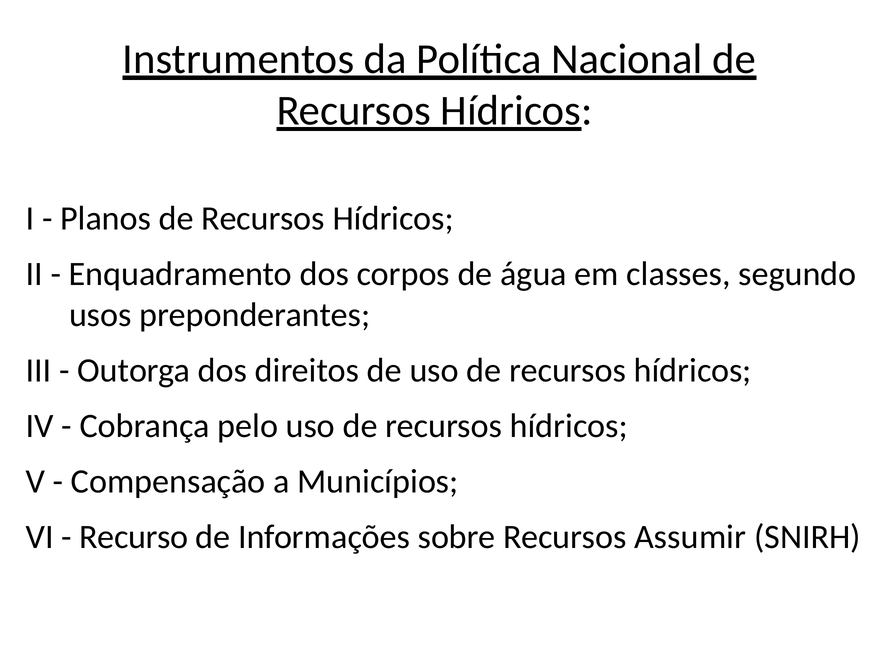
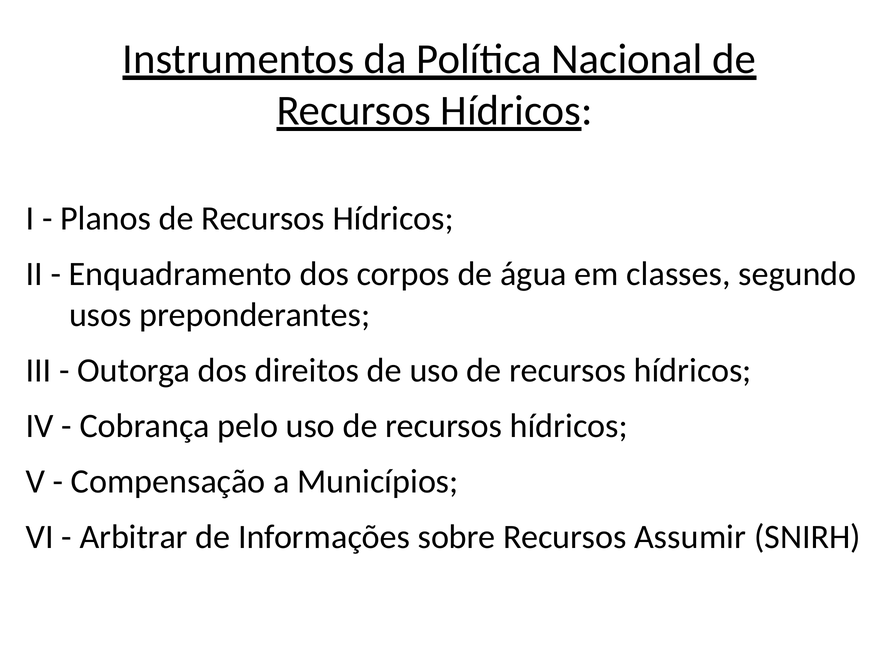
Recurso: Recurso -> Arbitrar
